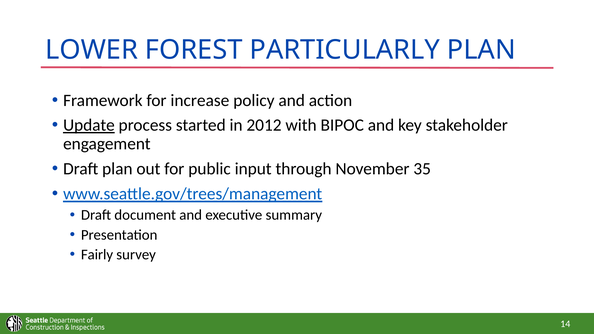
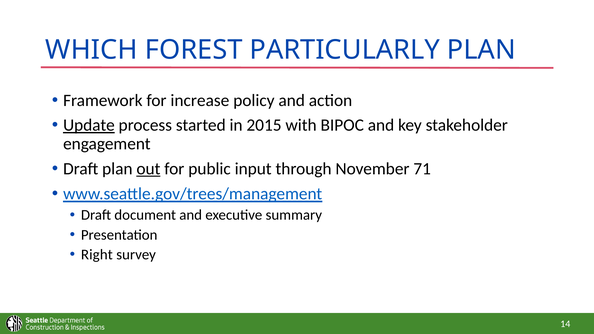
LOWER: LOWER -> WHICH
2012: 2012 -> 2015
out underline: none -> present
35: 35 -> 71
Fairly: Fairly -> Right
